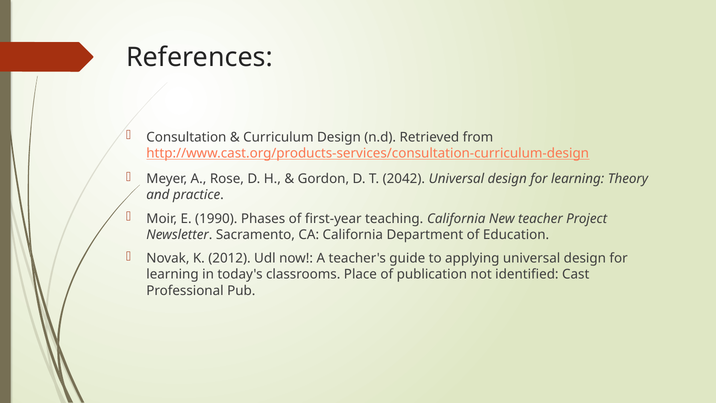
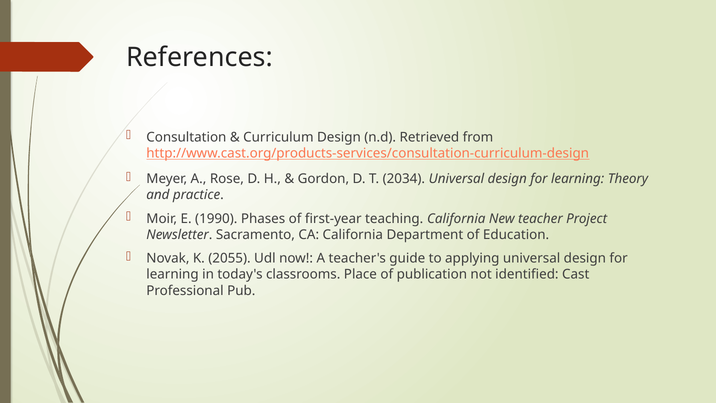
2042: 2042 -> 2034
2012: 2012 -> 2055
